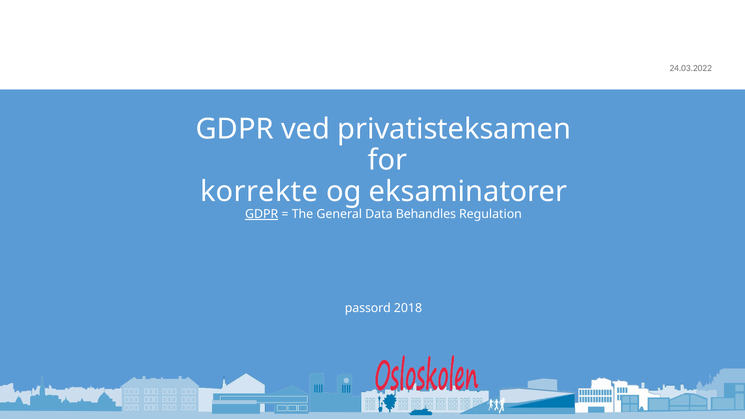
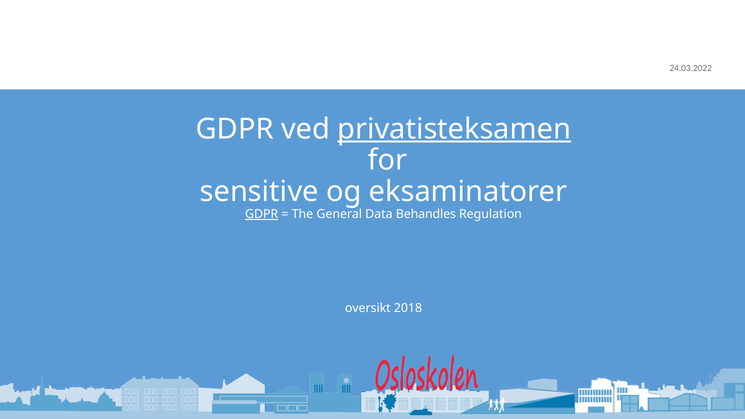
privatisteksamen underline: none -> present
korrekte: korrekte -> sensitive
passord: passord -> oversikt
